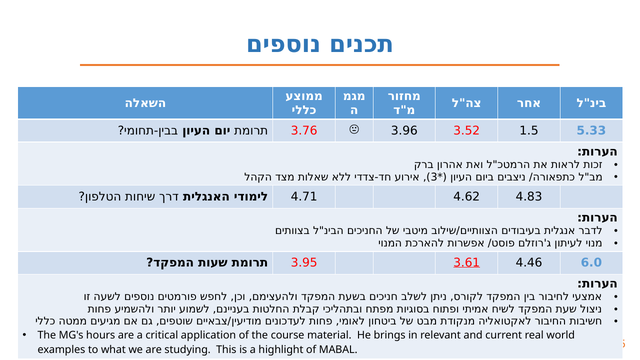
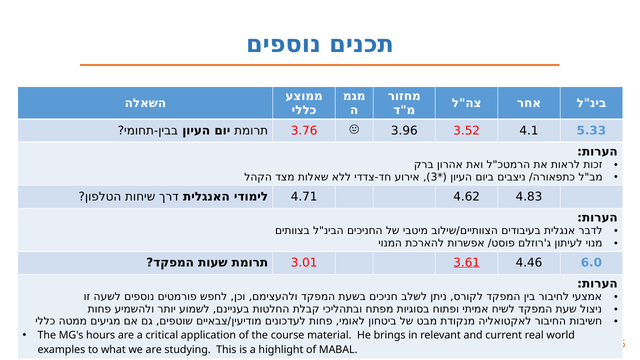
1.5: 1.5 -> 4.1
3.95: 3.95 -> 3.01
